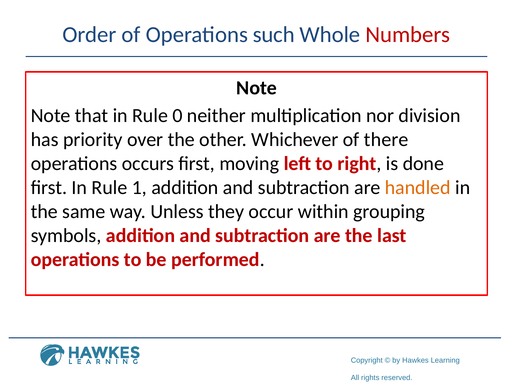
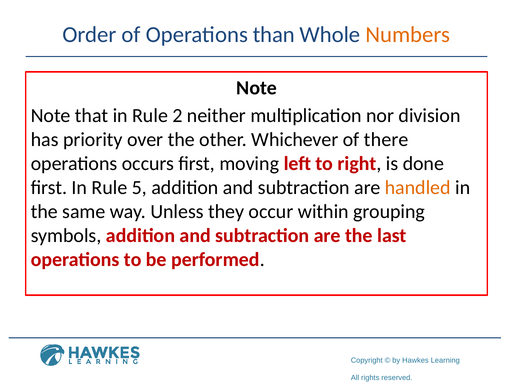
such: such -> than
Numbers colour: red -> orange
0: 0 -> 2
1: 1 -> 5
